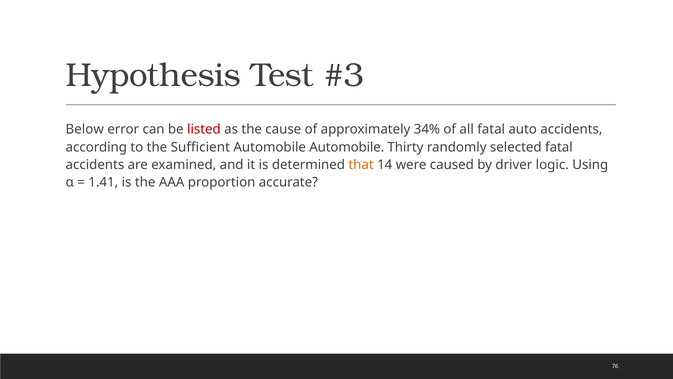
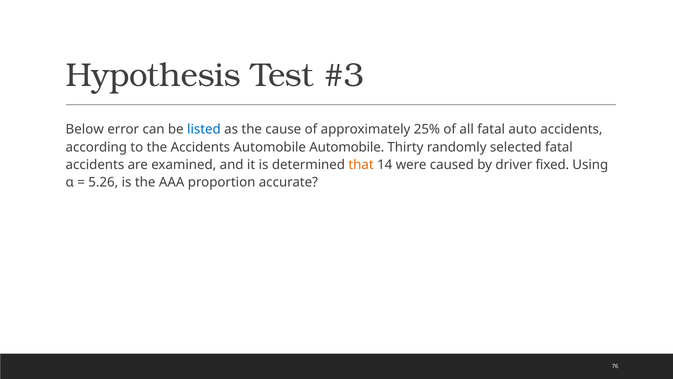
listed colour: red -> blue
34%: 34% -> 25%
the Sufficient: Sufficient -> Accidents
logic: logic -> fixed
1.41: 1.41 -> 5.26
